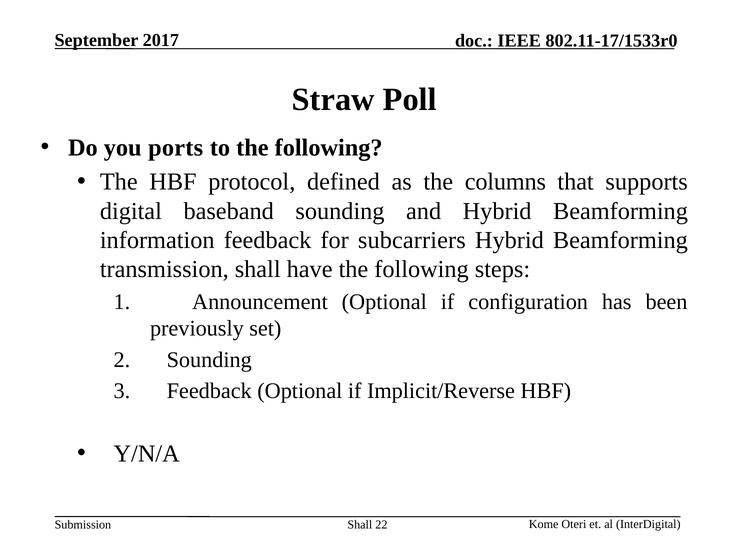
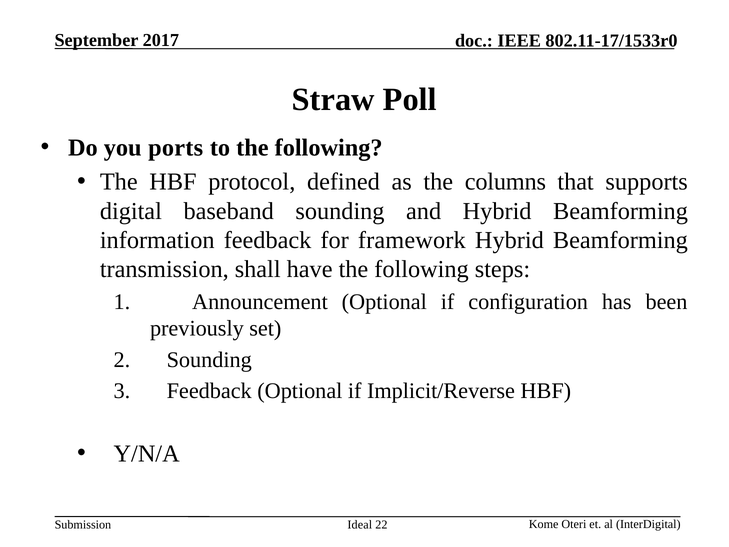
subcarriers: subcarriers -> framework
Shall at (360, 524): Shall -> Ideal
